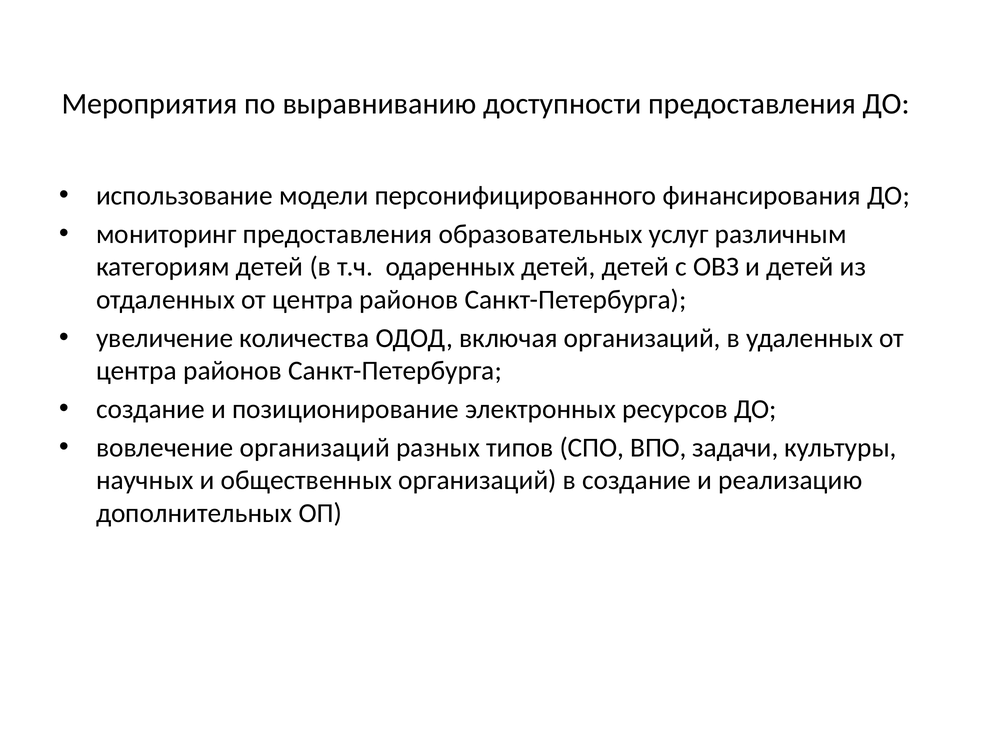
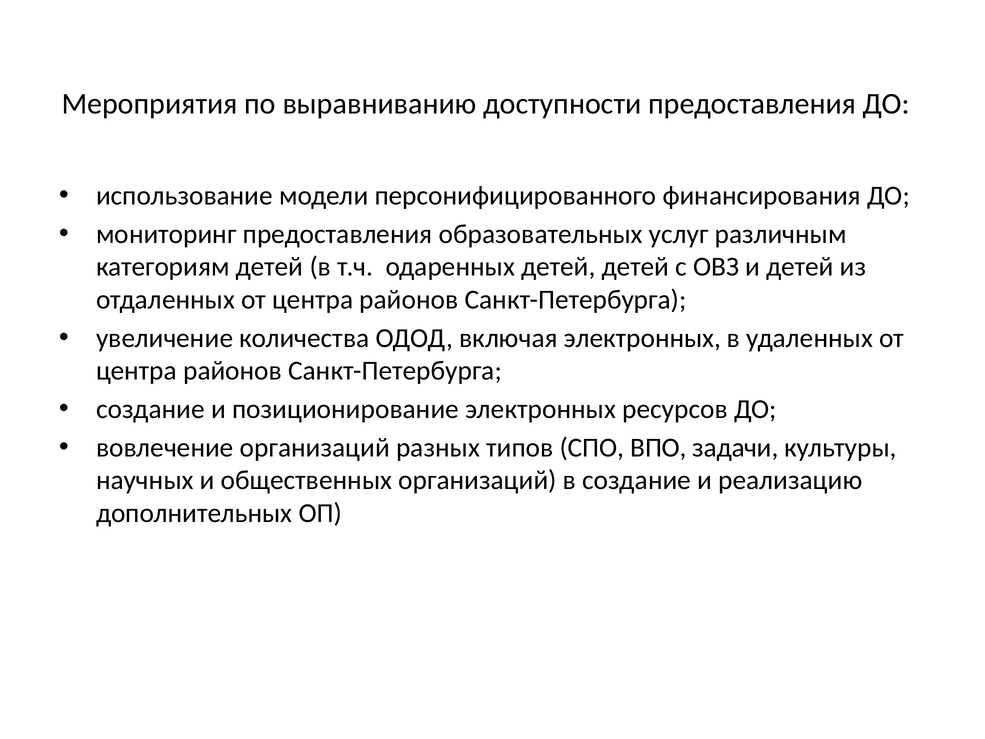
включая организаций: организаций -> электронных
